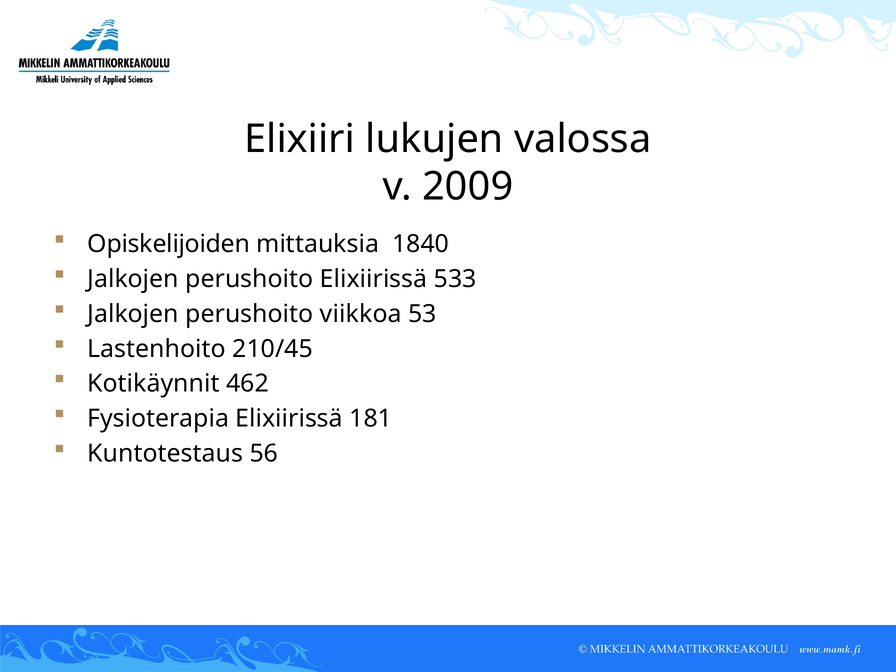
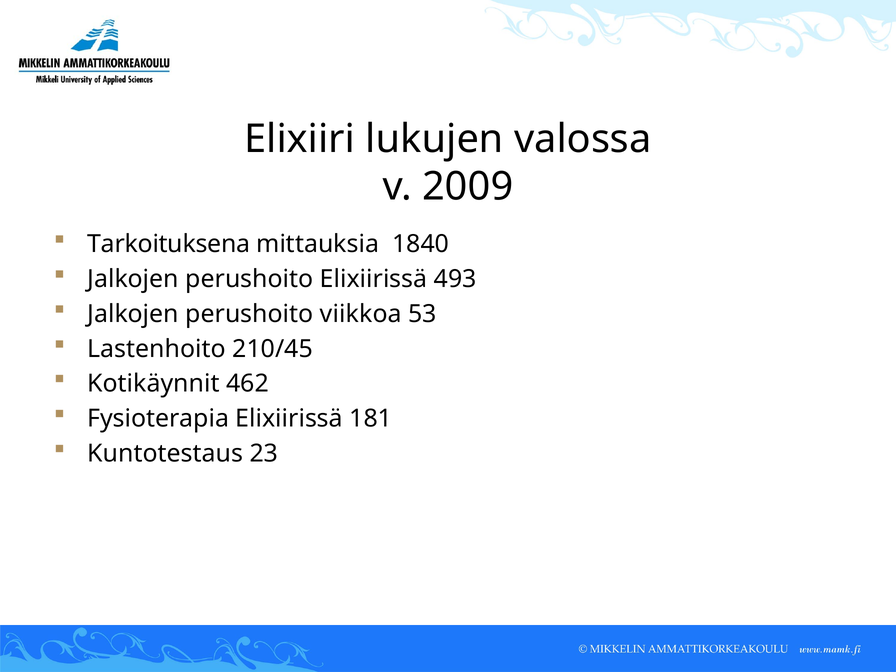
Opiskelijoiden: Opiskelijoiden -> Tarkoituksena
533: 533 -> 493
56: 56 -> 23
